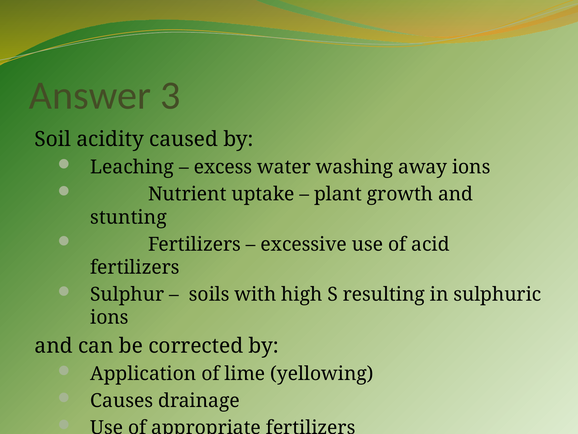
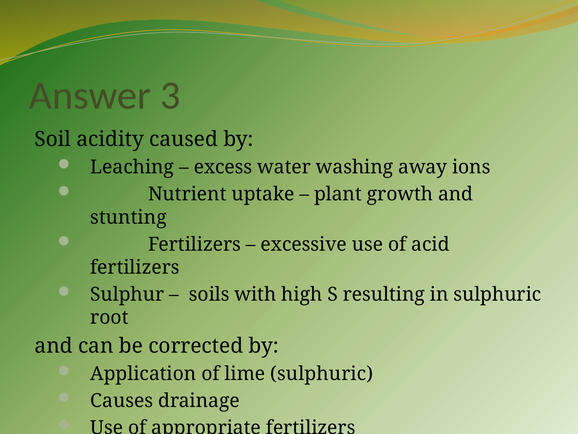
ions at (109, 317): ions -> root
lime yellowing: yellowing -> sulphuric
